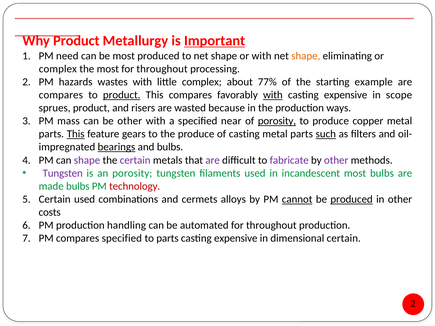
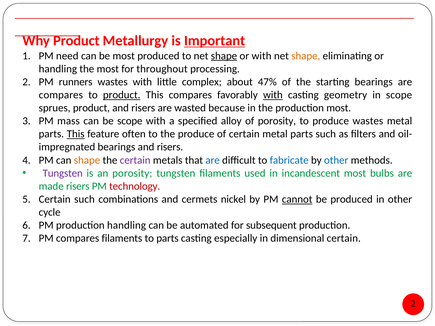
shape at (224, 56) underline: none -> present
complex at (58, 69): complex -> handling
hazards: hazards -> runners
77%: 77% -> 47%
starting example: example -> bearings
expensive at (346, 95): expensive -> geometry
production ways: ways -> most
be other: other -> scope
near: near -> alloy
porosity at (277, 121) underline: present -> none
produce copper: copper -> wastes
gears: gears -> often
of casting: casting -> certain
such at (326, 134) underline: present -> none
bearings at (116, 147) underline: present -> none
bulbs at (170, 147): bulbs -> risers
shape at (87, 160) colour: purple -> orange
are at (213, 160) colour: purple -> blue
fabricate colour: purple -> blue
other at (336, 160) colour: purple -> blue
made bulbs: bulbs -> risers
Certain used: used -> such
alloys: alloys -> nickel
produced at (352, 199) underline: present -> none
costs: costs -> cycle
automated for throughout: throughout -> subsequent
compares specified: specified -> filaments
expensive at (236, 239): expensive -> especially
